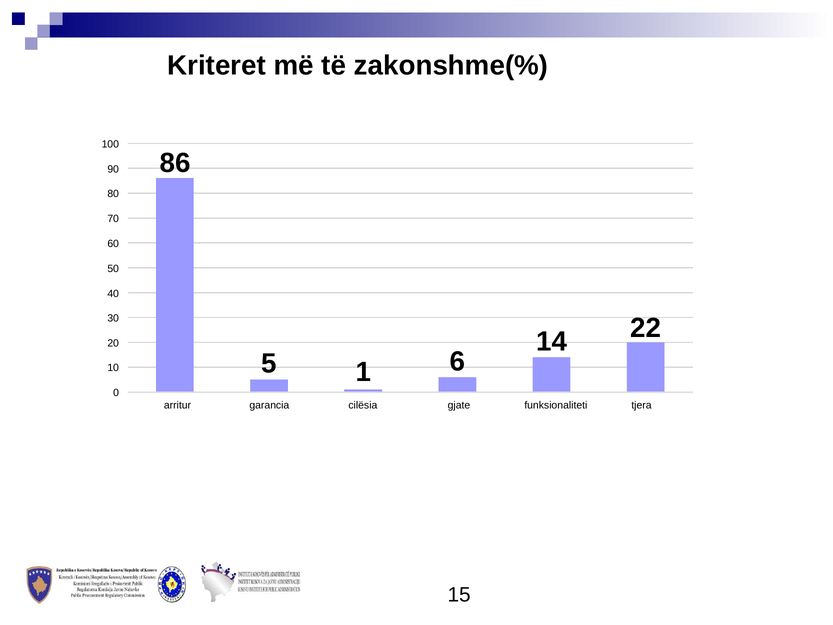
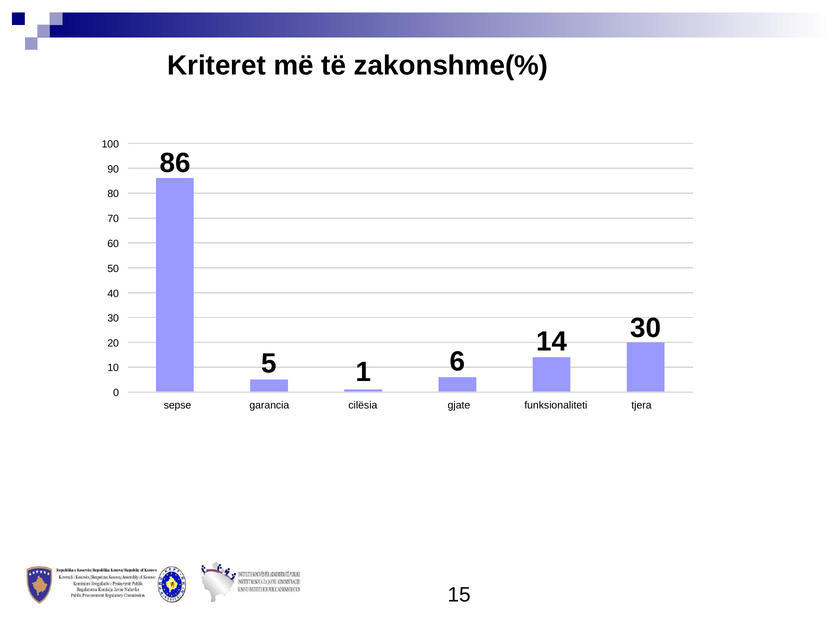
14 22: 22 -> 30
arritur: arritur -> sepse
